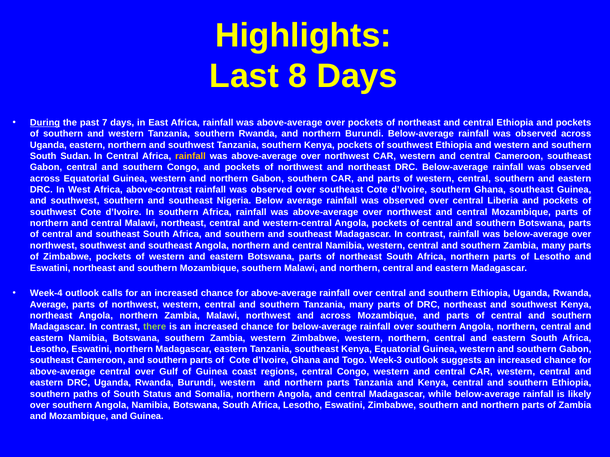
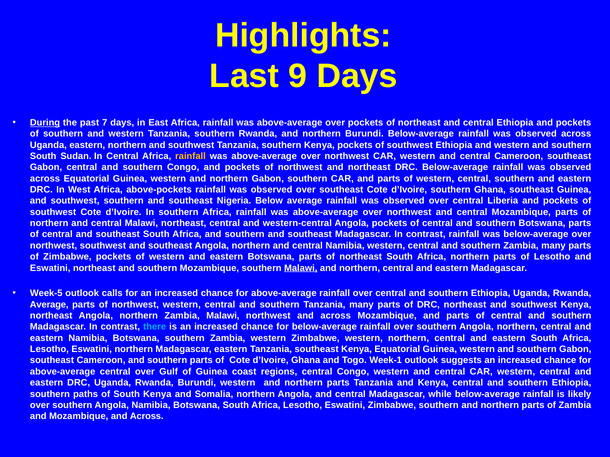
8: 8 -> 9
above-contrast: above-contrast -> above-pockets
Malawi at (301, 268) underline: none -> present
Week-4: Week-4 -> Week-5
there colour: light green -> light blue
Week-3: Week-3 -> Week-1
South Status: Status -> Kenya
Mozambique and Guinea: Guinea -> Across
